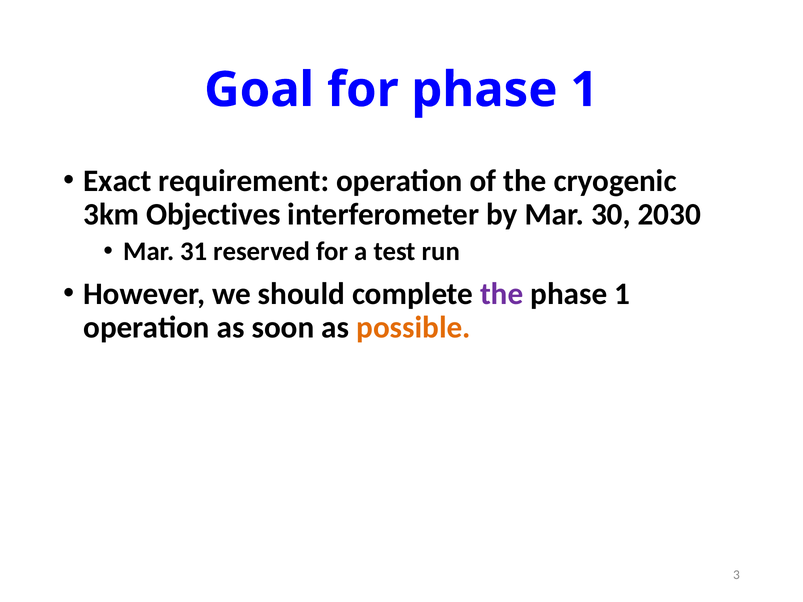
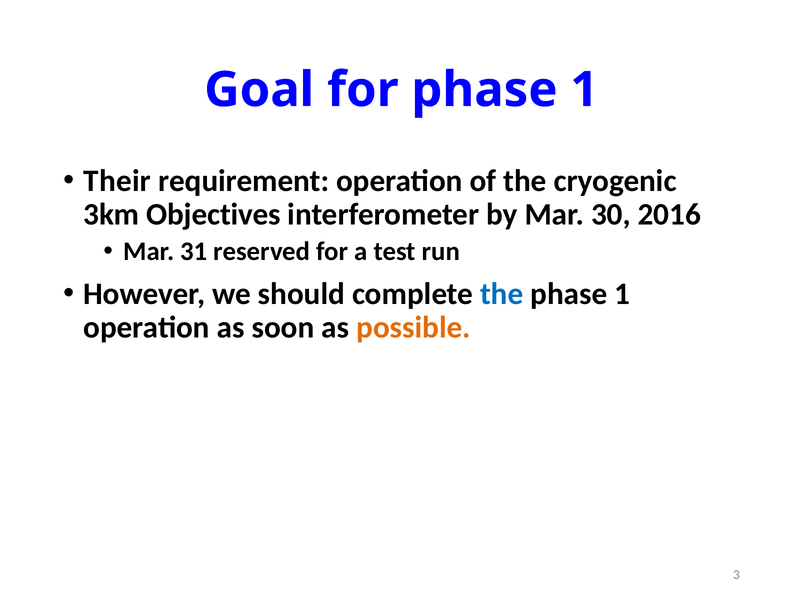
Exact: Exact -> Their
2030: 2030 -> 2016
the at (502, 294) colour: purple -> blue
